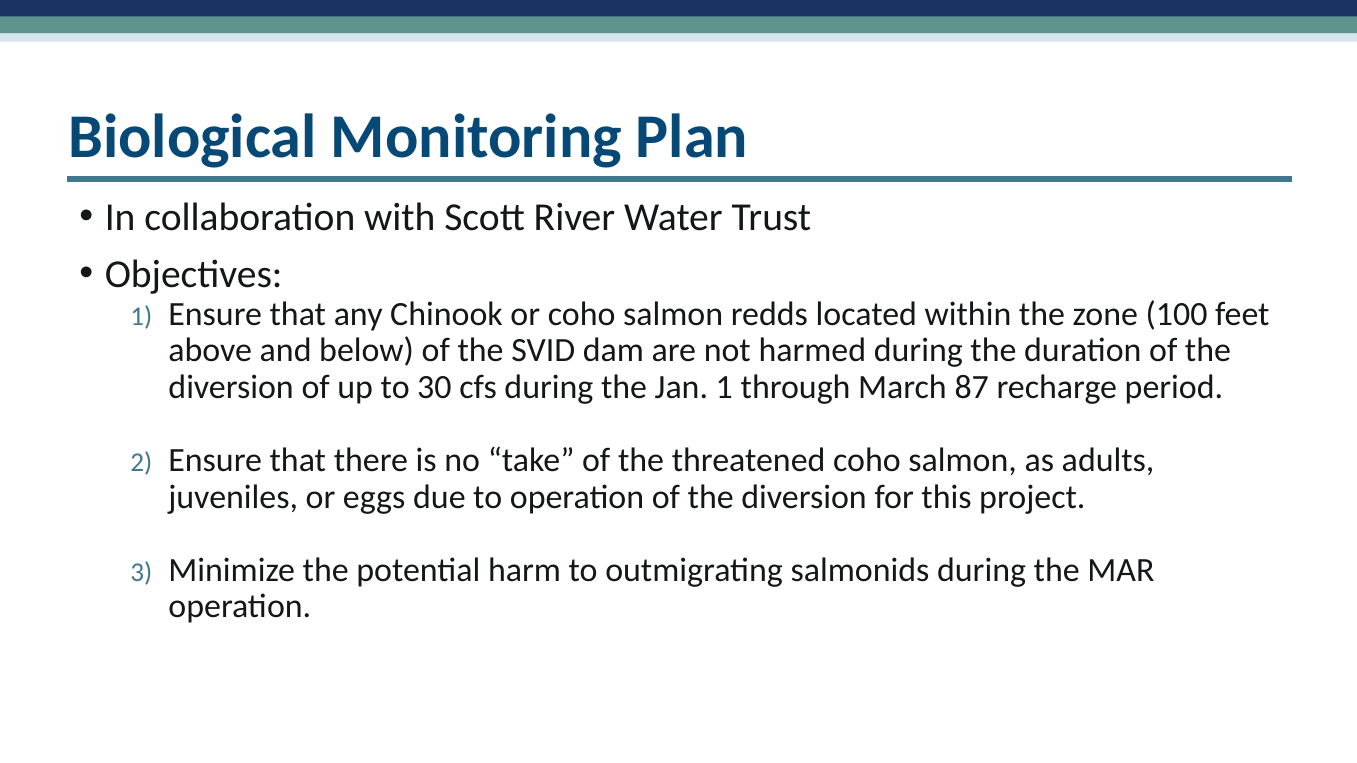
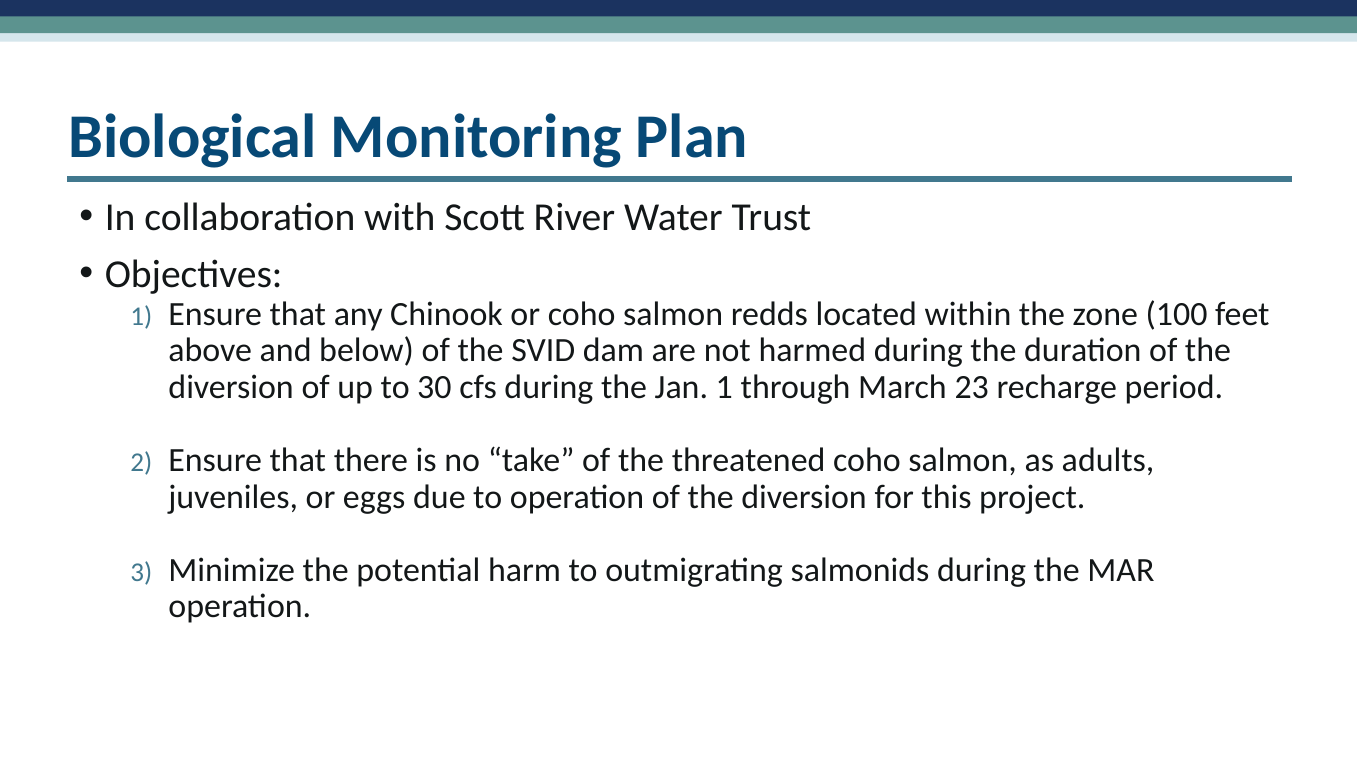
87: 87 -> 23
